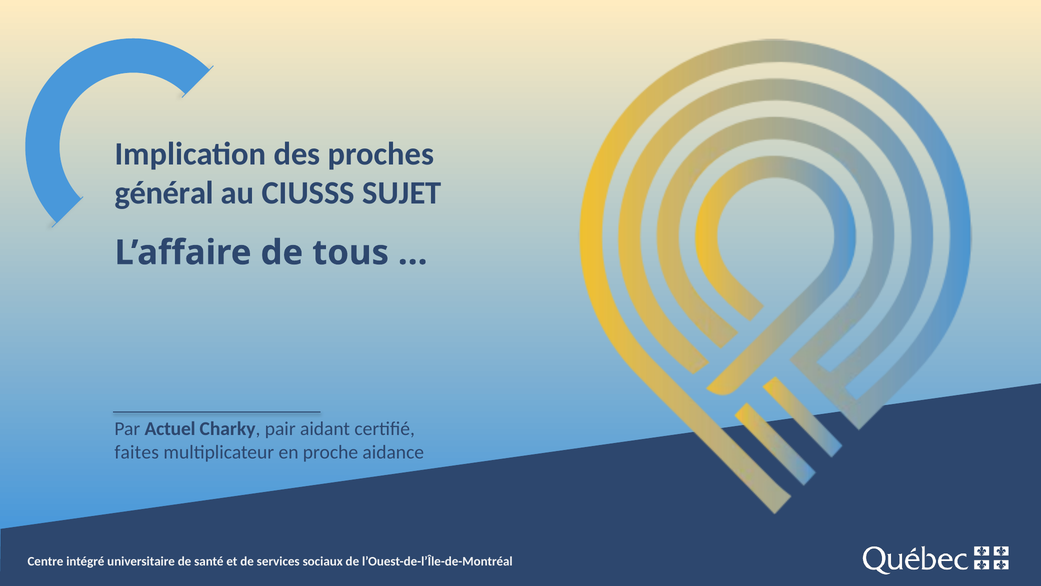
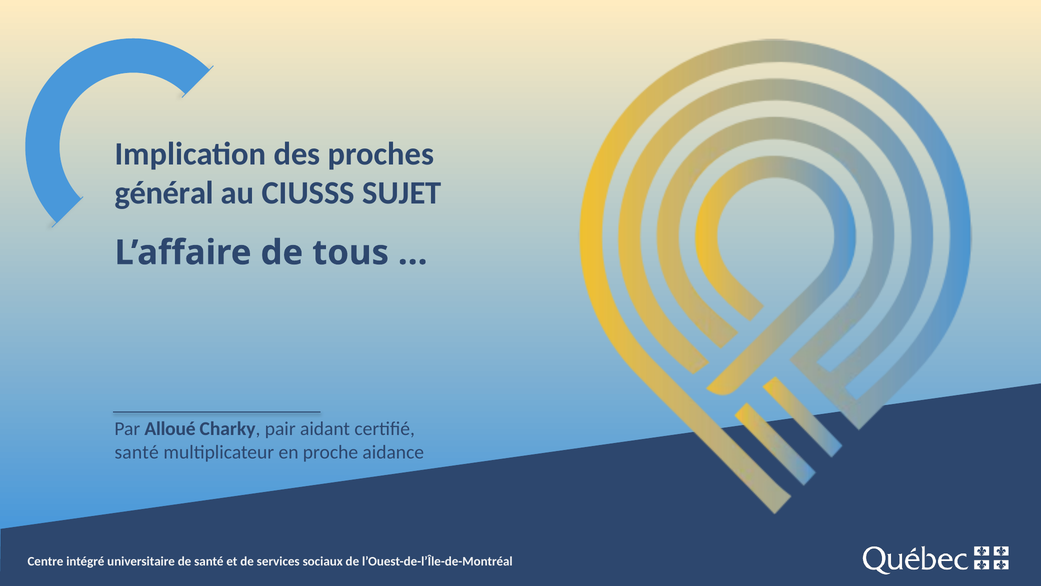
Actuel: Actuel -> Alloué
faites at (137, 452): faites -> santé
